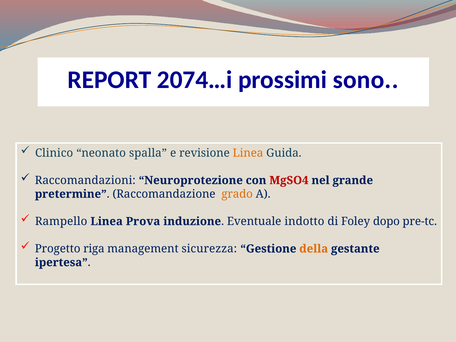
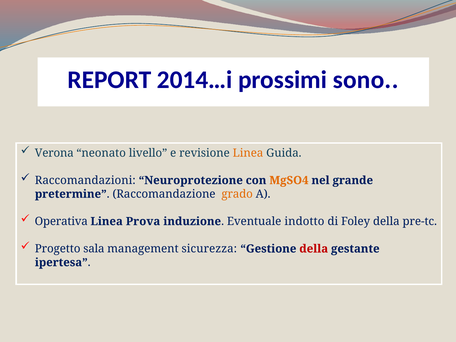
2074…i: 2074…i -> 2014…i
Clinico: Clinico -> Verona
spalla: spalla -> livello
MgSO4 colour: red -> orange
Rampello: Rampello -> Operativa
Foley dopo: dopo -> della
riga: riga -> sala
della at (314, 249) colour: orange -> red
